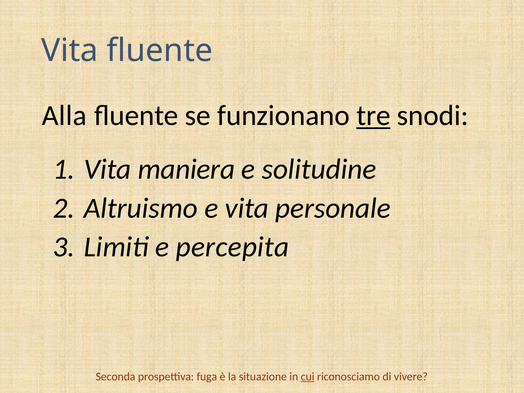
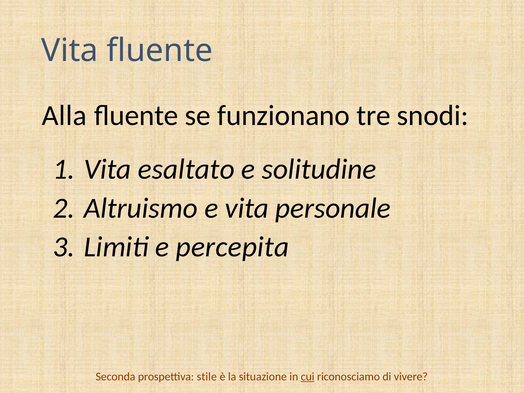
tre underline: present -> none
maniera: maniera -> esaltato
fuga: fuga -> stile
